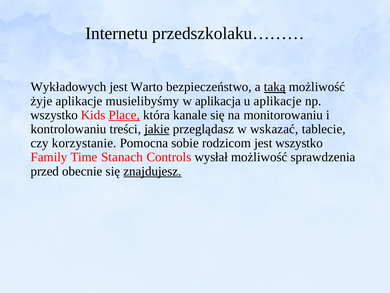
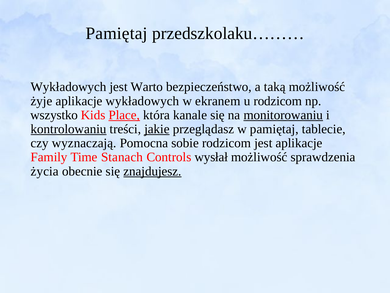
Internetu at (117, 33): Internetu -> Pamiętaj
taką underline: present -> none
aplikacje musielibyśmy: musielibyśmy -> wykładowych
aplikacja: aplikacja -> ekranem
u aplikacje: aplikacje -> rodzicom
monitorowaniu underline: none -> present
kontrolowaniu underline: none -> present
w wskazać: wskazać -> pamiętaj
korzystanie: korzystanie -> wyznaczają
jest wszystko: wszystko -> aplikacje
przed: przed -> życia
